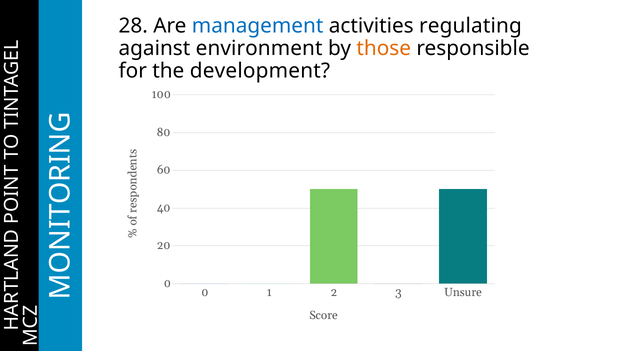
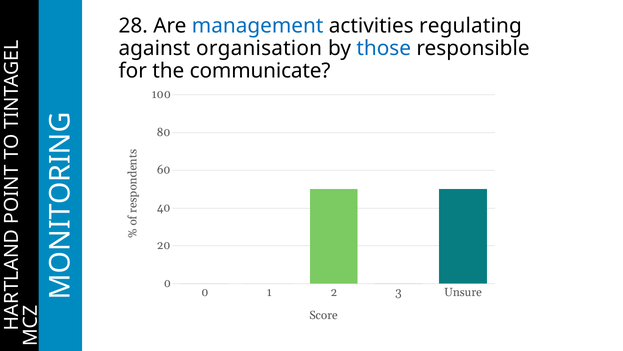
environment: environment -> organisation
those colour: orange -> blue
development: development -> communicate
